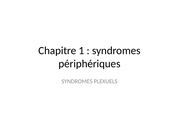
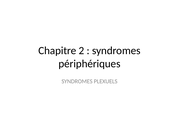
1: 1 -> 2
